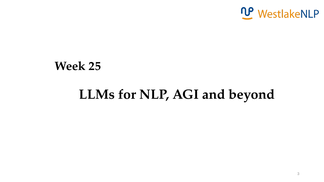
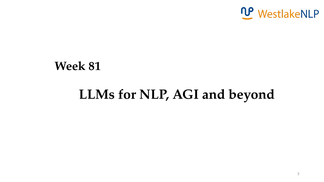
25: 25 -> 81
